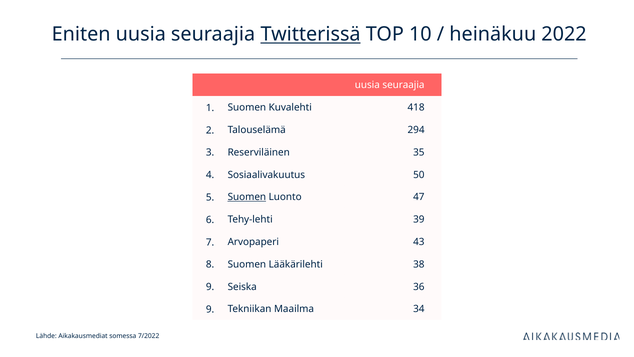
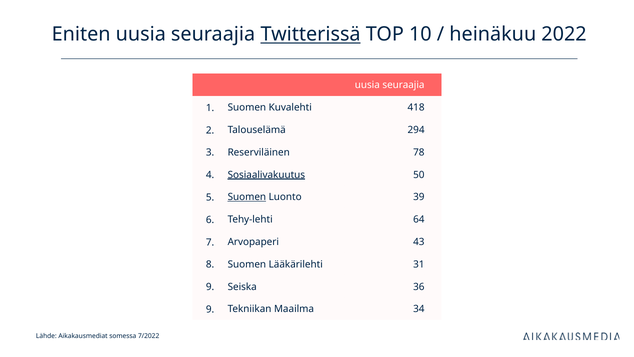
35: 35 -> 78
Sosiaalivakuutus underline: none -> present
47: 47 -> 39
39: 39 -> 64
38: 38 -> 31
